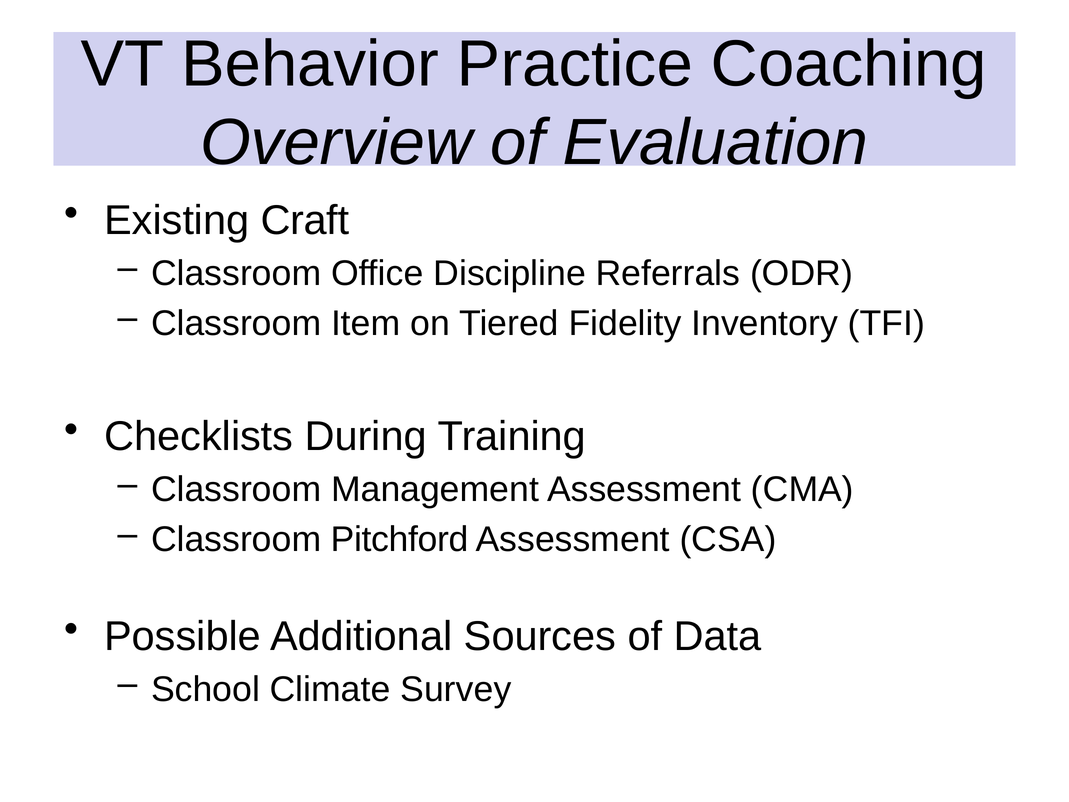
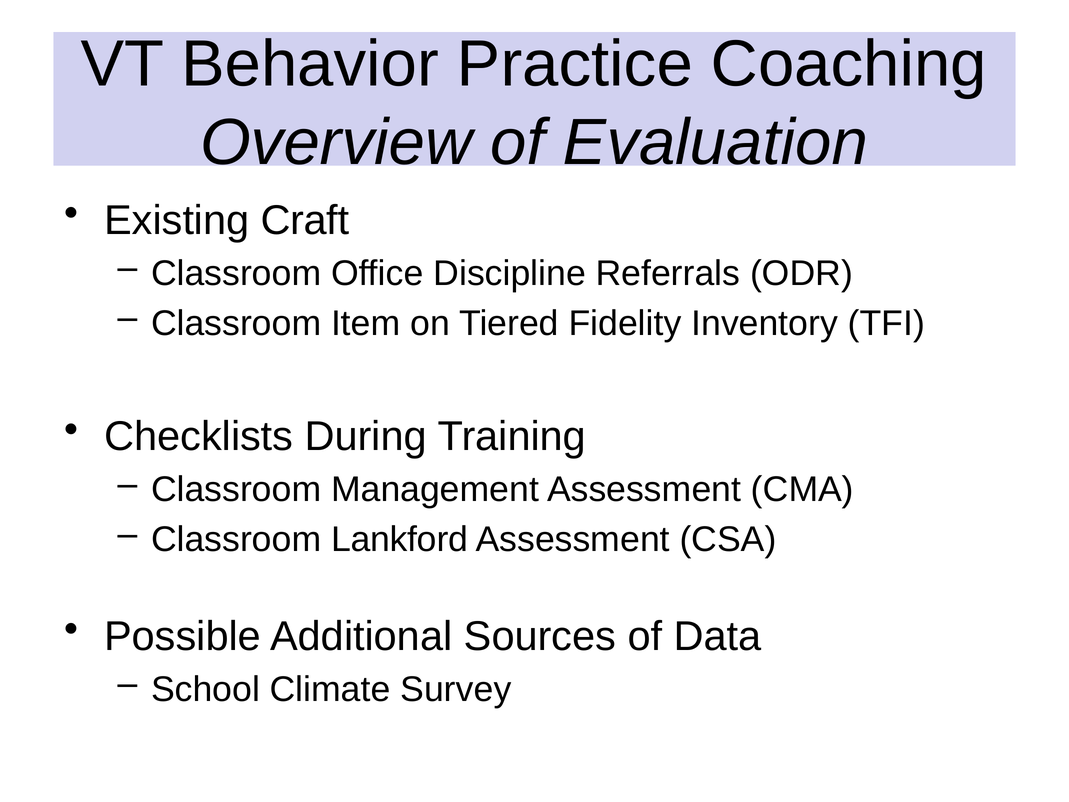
Pitchford: Pitchford -> Lankford
